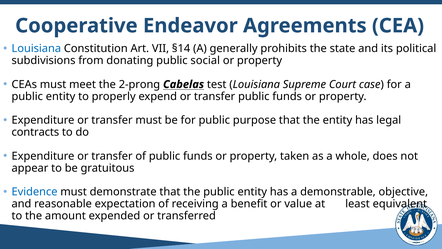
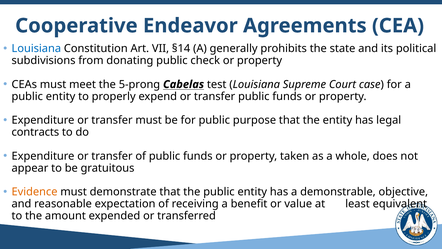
social: social -> check
2-prong: 2-prong -> 5-prong
Evidence colour: blue -> orange
